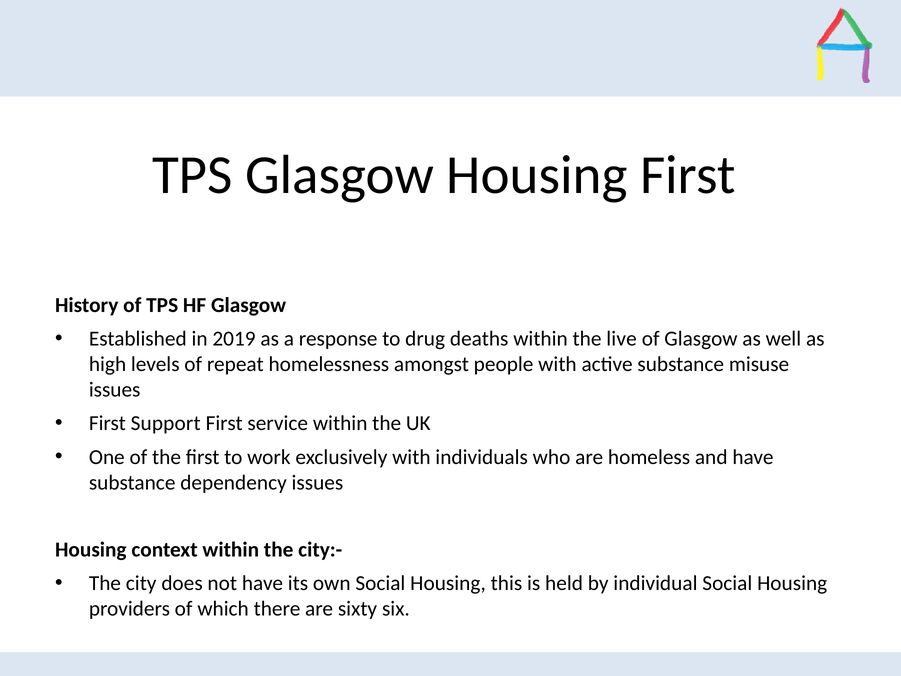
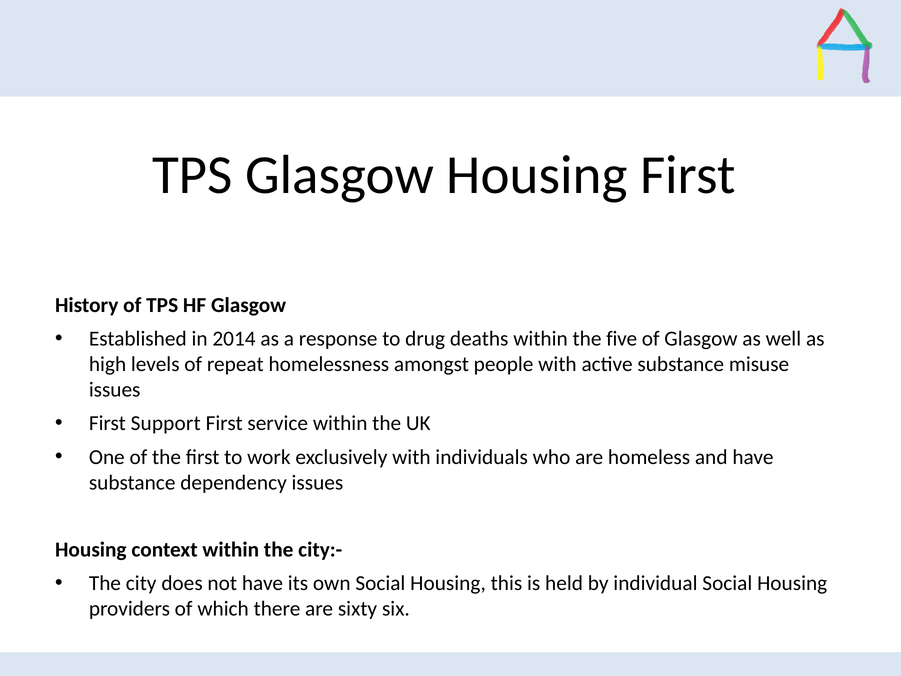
2019: 2019 -> 2014
live: live -> five
